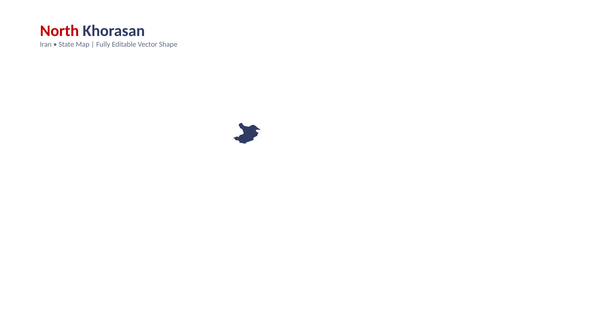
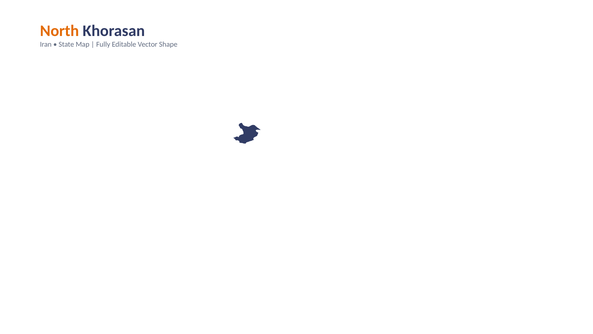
North colour: red -> orange
